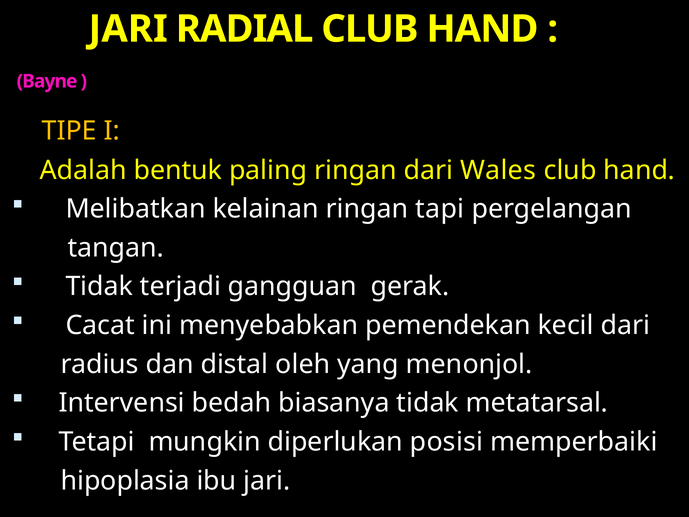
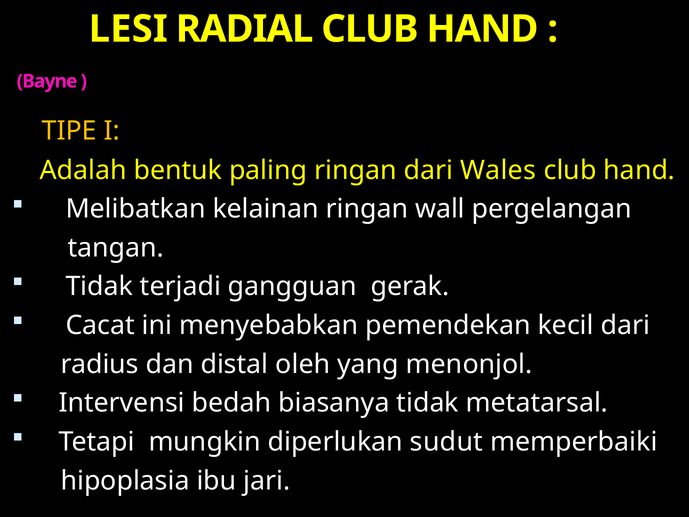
JARI at (128, 29): JARI -> LESI
tapi: tapi -> wall
posisi: posisi -> sudut
